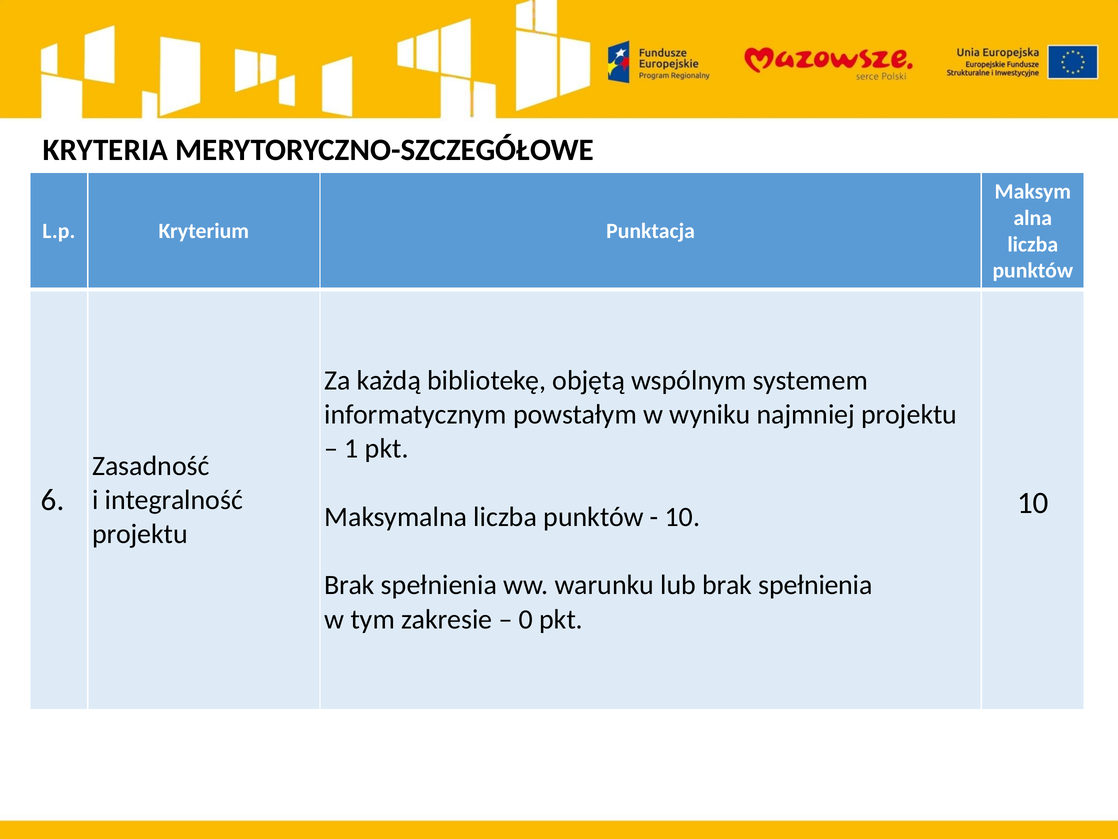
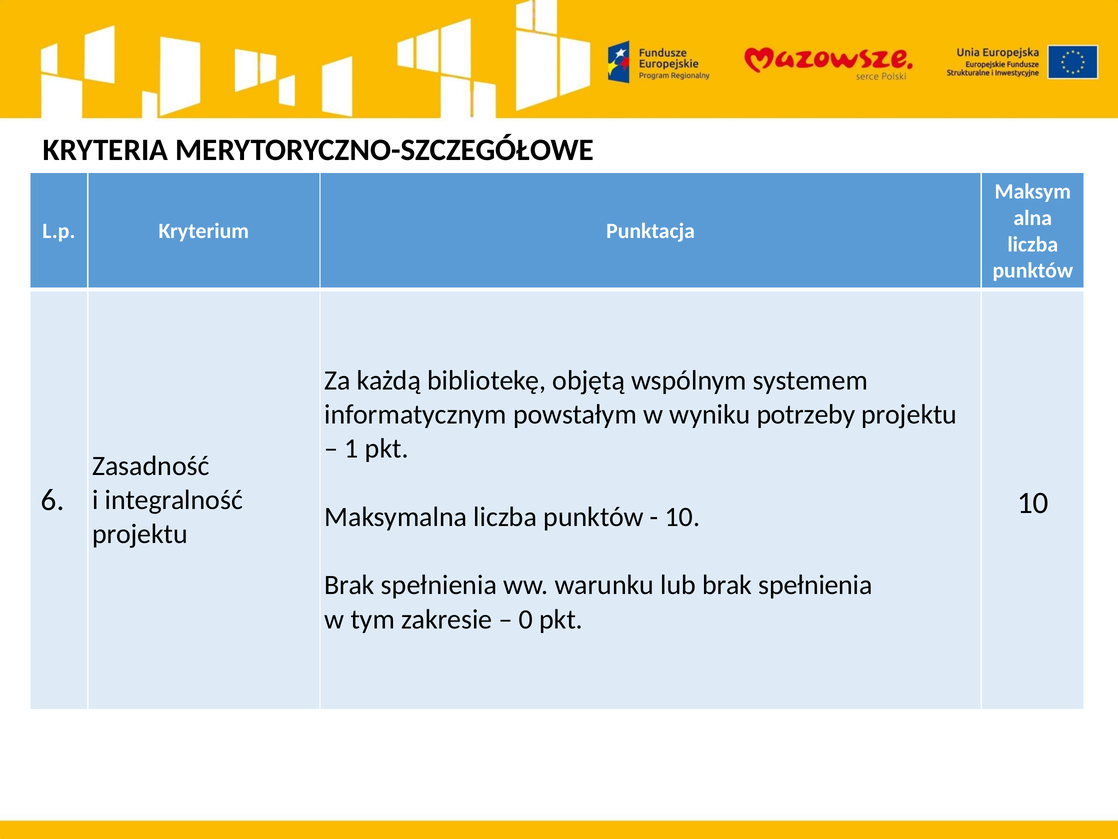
najmniej: najmniej -> potrzeby
